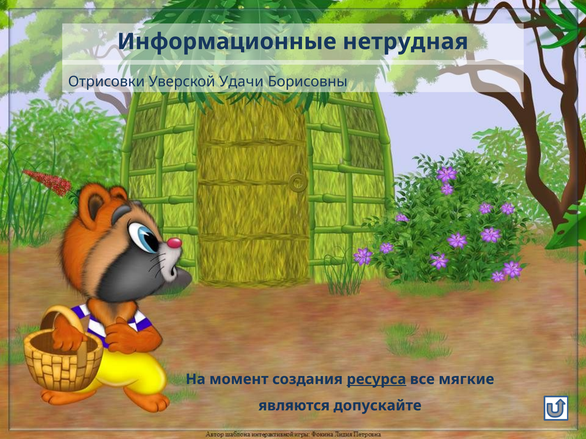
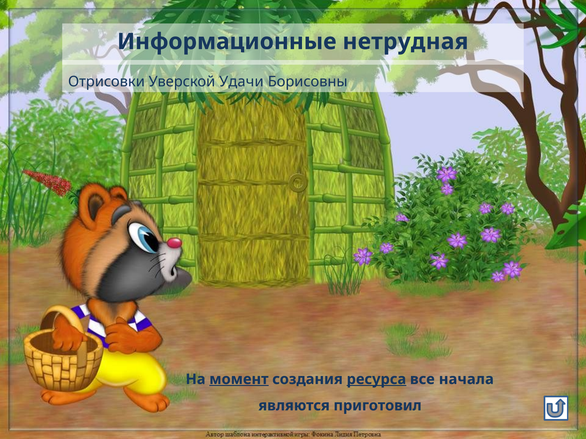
момент underline: none -> present
мягкие: мягкие -> начала
допускайте: допускайте -> приготовил
